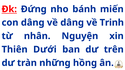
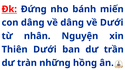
về Trinh: Trinh -> Dưới
trên: trên -> trần
